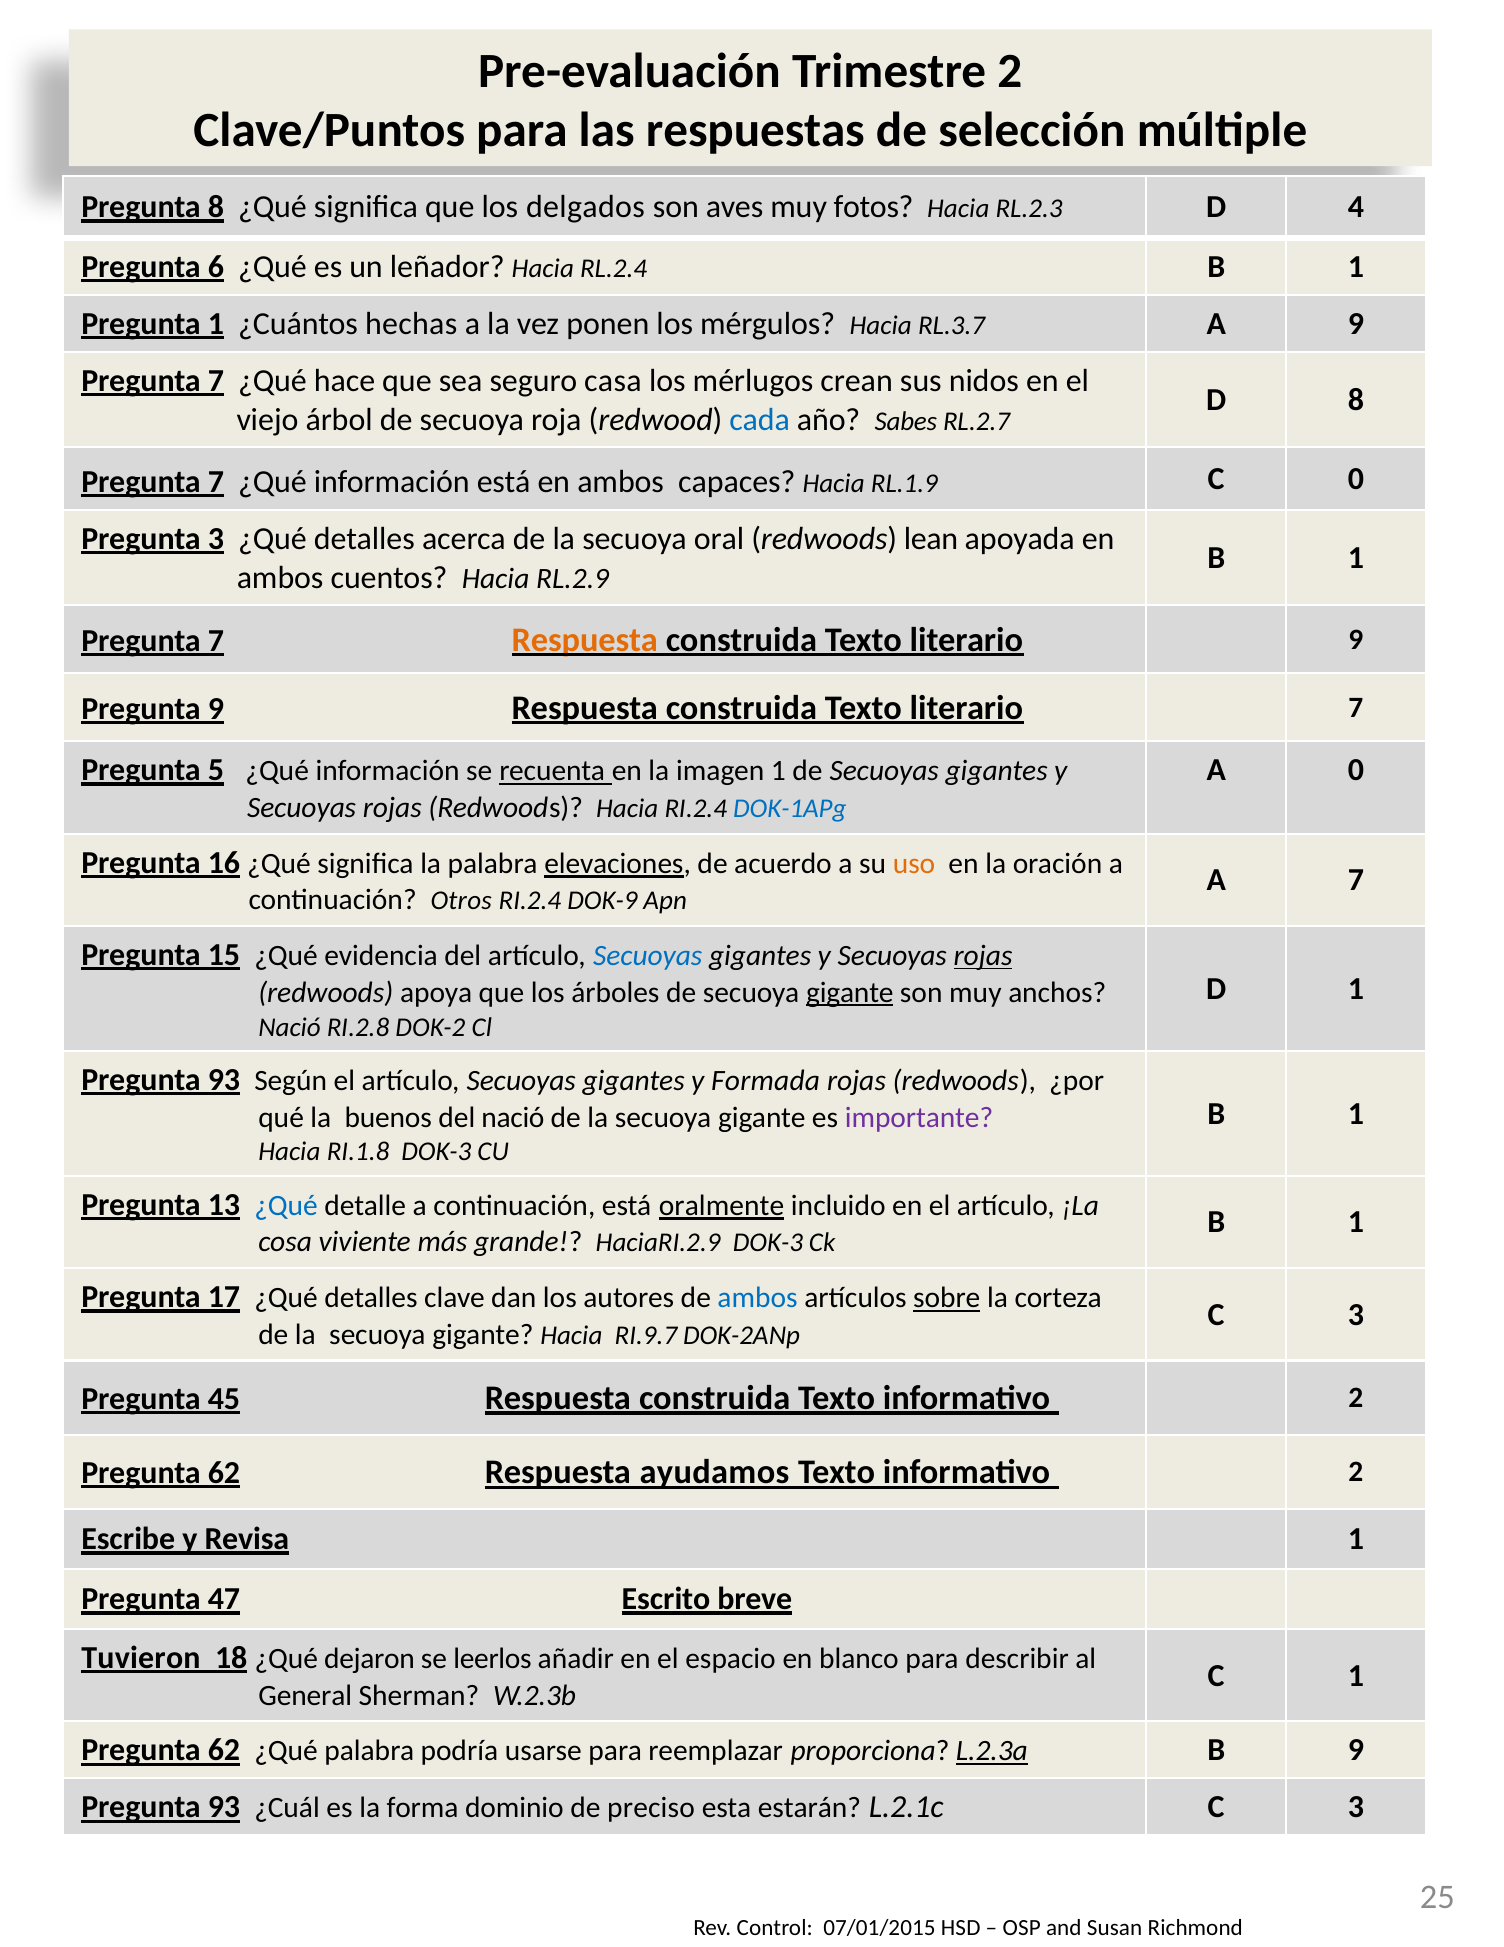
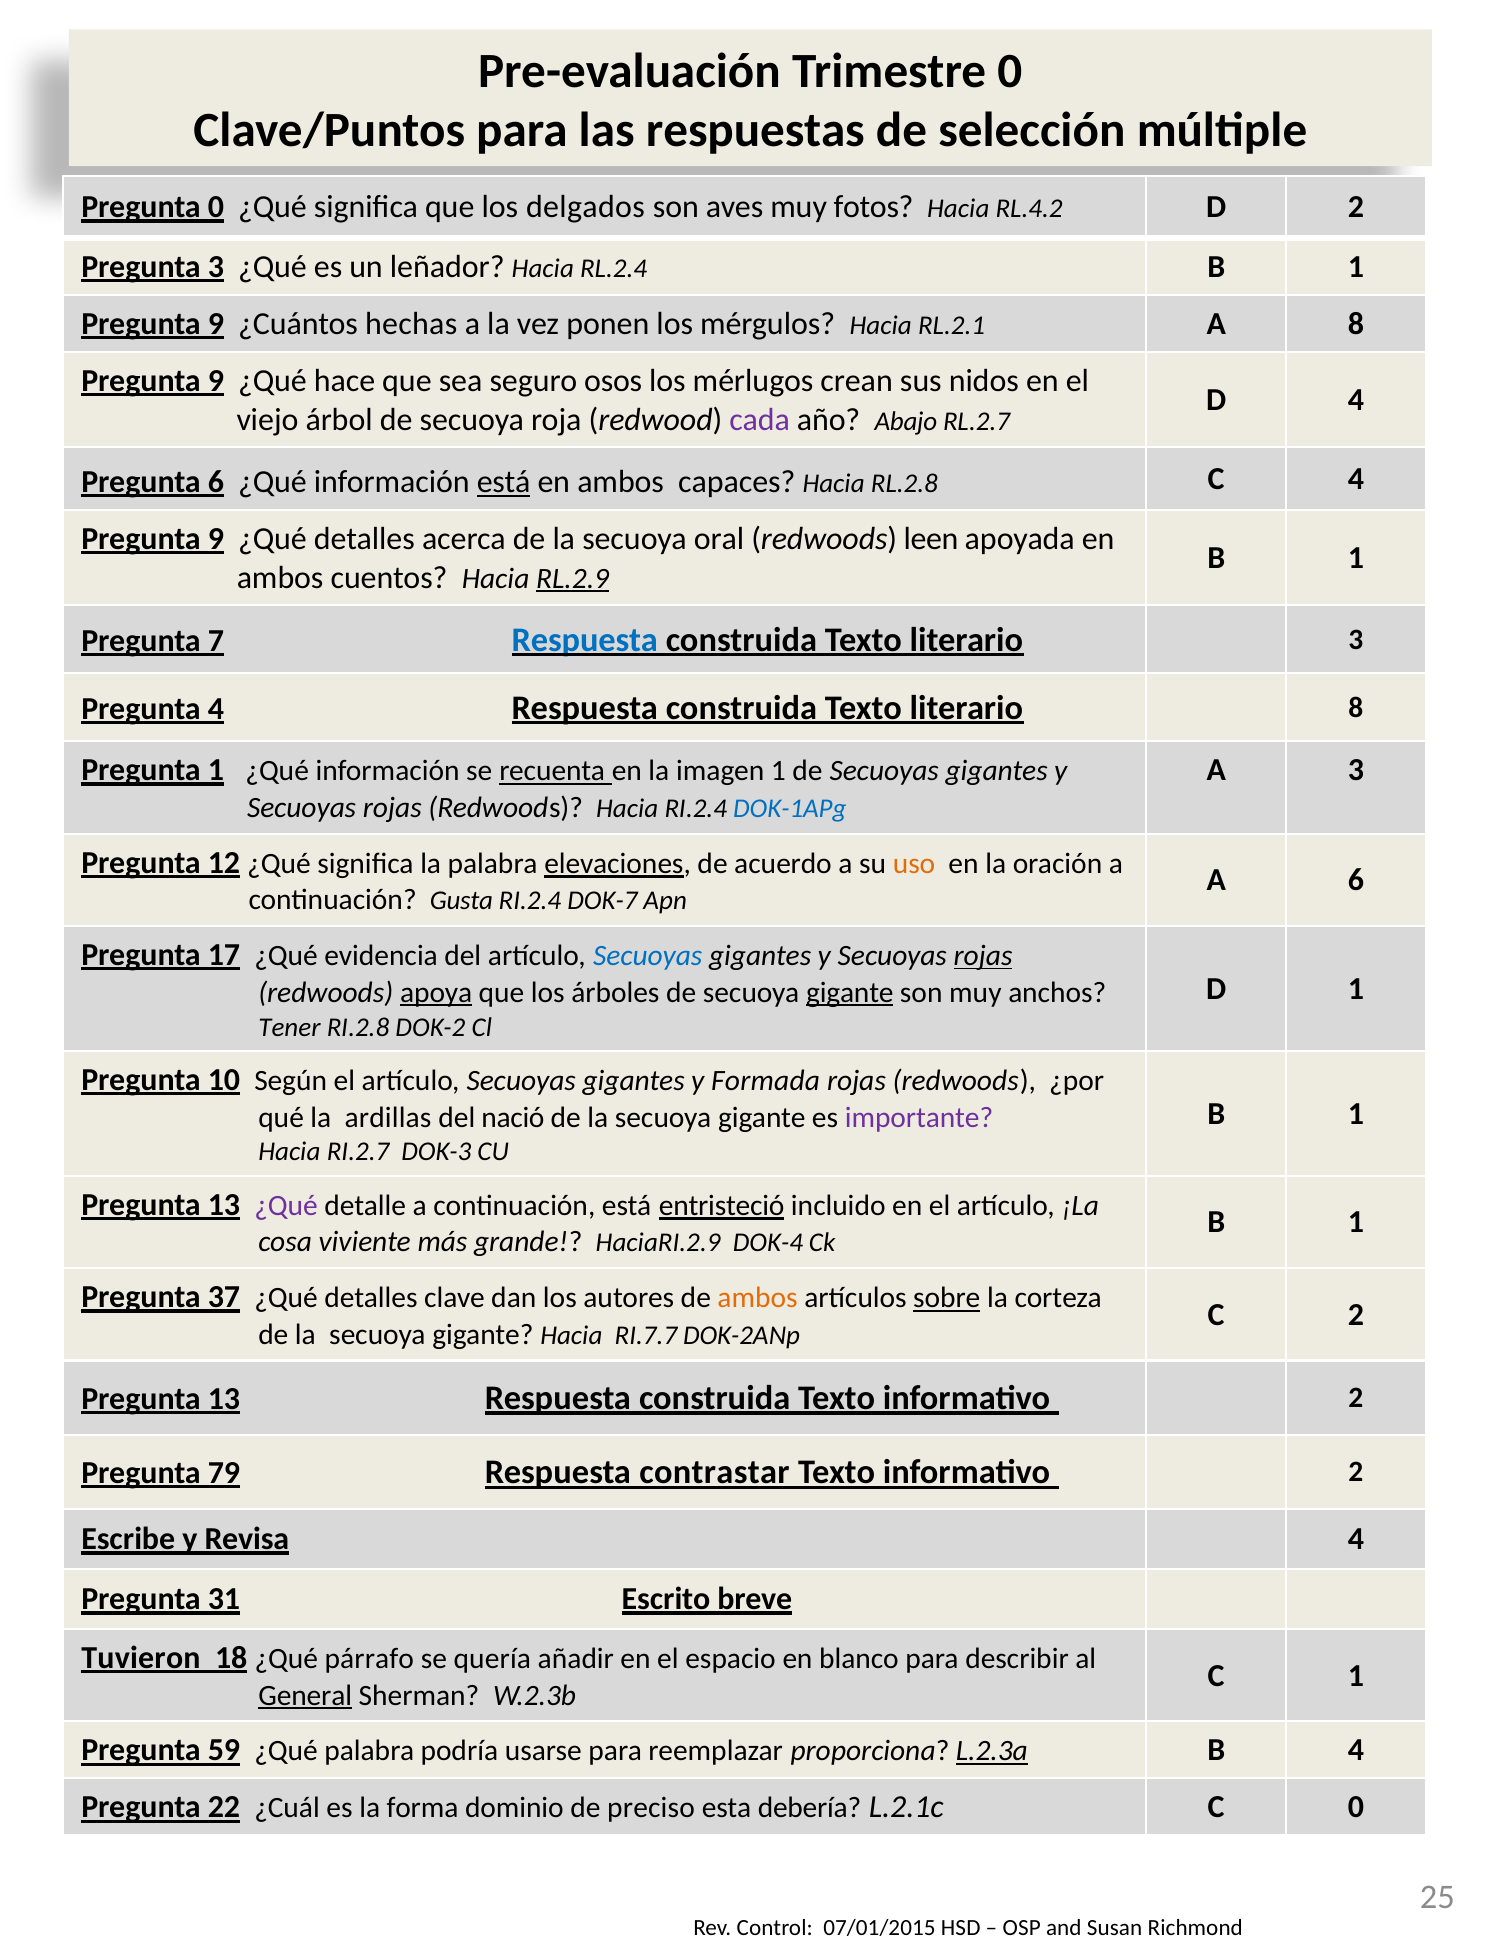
Trimestre 2: 2 -> 0
Pregunta 8: 8 -> 0
RL.2.3: RL.2.3 -> RL.4.2
D 4: 4 -> 2
Pregunta 6: 6 -> 3
1 at (216, 324): 1 -> 9
RL.3.7: RL.3.7 -> RL.2.1
A 9: 9 -> 8
7 at (216, 381): 7 -> 9
casa: casa -> osos
D 8: 8 -> 4
cada colour: blue -> purple
Sabes: Sabes -> Abajo
7 at (216, 482): 7 -> 6
está at (504, 482) underline: none -> present
RL.1.9: RL.1.9 -> RL.2.8
C 0: 0 -> 4
3 at (216, 539): 3 -> 9
lean: lean -> leen
RL.2.9 underline: none -> present
Respuesta at (585, 639) colour: orange -> blue
literario 9: 9 -> 3
Pregunta 9: 9 -> 4
literario 7: 7 -> 8
Pregunta 5: 5 -> 1
A 0: 0 -> 3
16: 16 -> 12
A 7: 7 -> 6
Otros: Otros -> Gusta
DOK-9: DOK-9 -> DOK-7
15: 15 -> 17
apoya underline: none -> present
Nació at (290, 1027): Nació -> Tener
93 at (224, 1080): 93 -> 10
buenos: buenos -> ardillas
RI.1.8: RI.1.8 -> RI.2.7
¿Qué at (286, 1205) colour: blue -> purple
oralmente: oralmente -> entristeció
HaciaRI.2.9 DOK-3: DOK-3 -> DOK-4
17: 17 -> 37
ambos at (758, 1298) colour: blue -> orange
3 at (1356, 1314): 3 -> 2
RI.9.7: RI.9.7 -> RI.7.7
45 at (224, 1398): 45 -> 13
62 at (224, 1472): 62 -> 79
ayudamos: ayudamos -> contrastar
Revisa 1: 1 -> 4
47: 47 -> 31
dejaron: dejaron -> párrafo
leerlos: leerlos -> quería
General underline: none -> present
62 at (224, 1750): 62 -> 59
B 9: 9 -> 4
93 at (224, 1807): 93 -> 22
estarán: estarán -> debería
L.2.1c C 3: 3 -> 0
